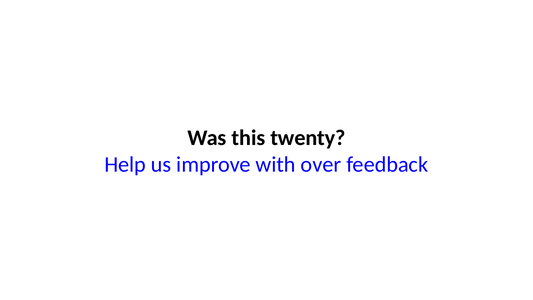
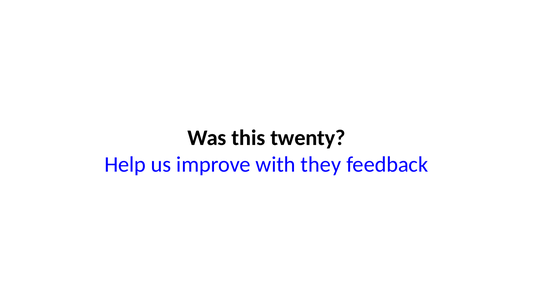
over: over -> they
